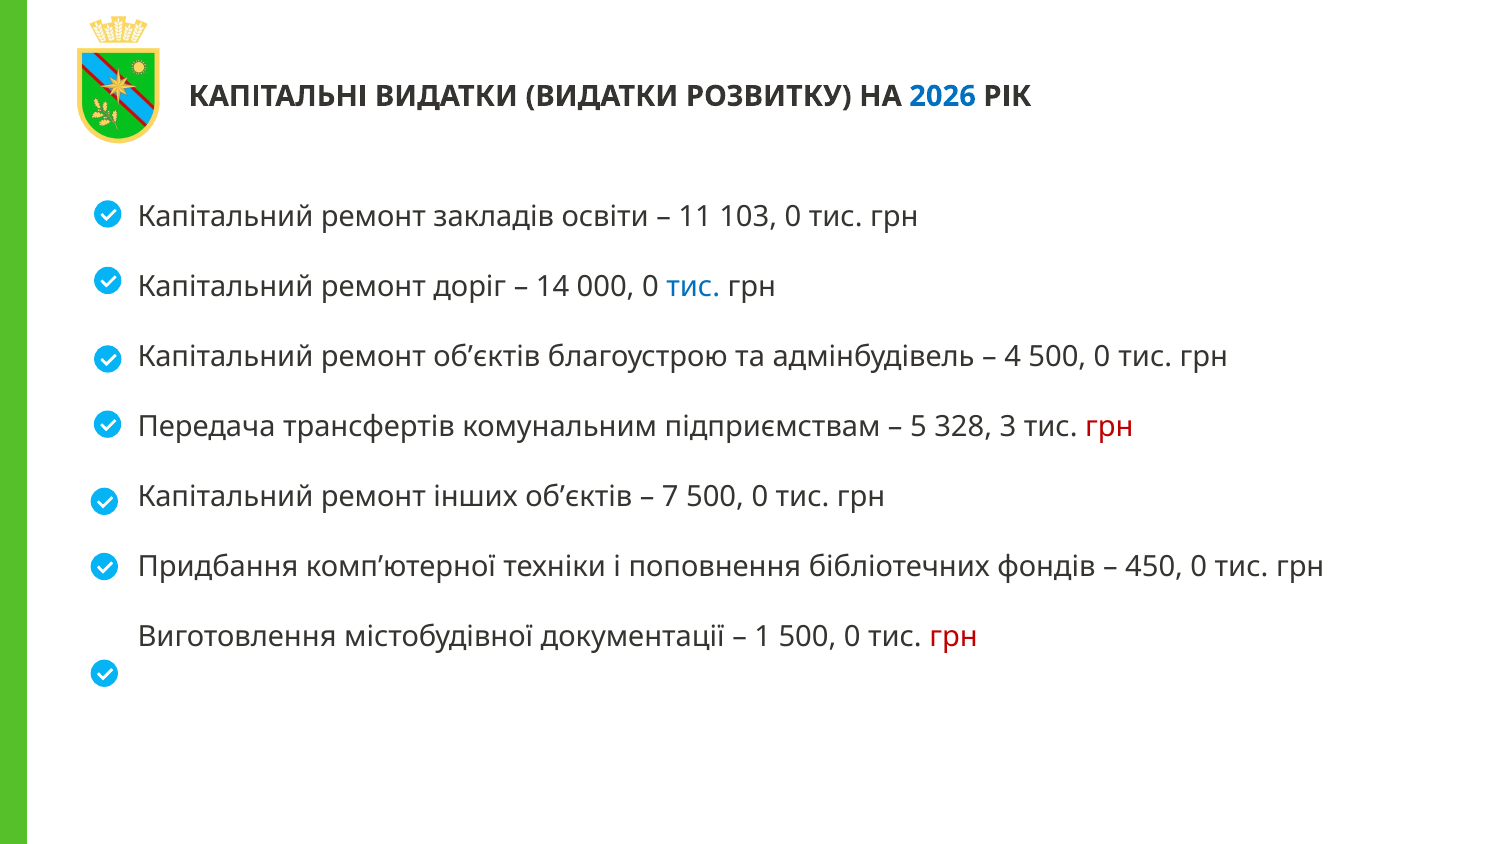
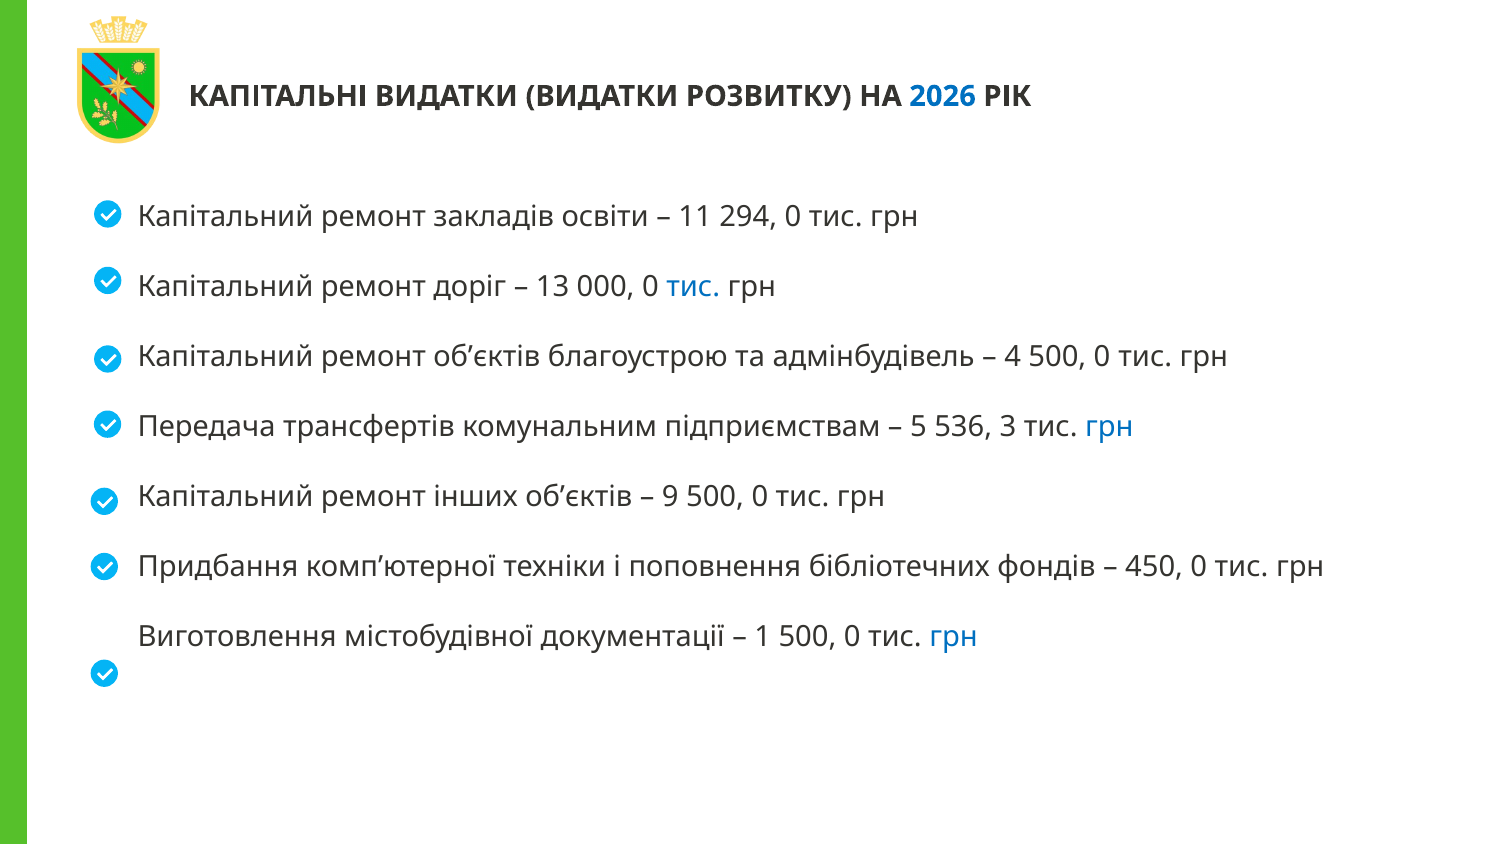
103: 103 -> 294
14: 14 -> 13
328: 328 -> 536
грн at (1109, 426) colour: red -> blue
7: 7 -> 9
грн at (954, 636) colour: red -> blue
